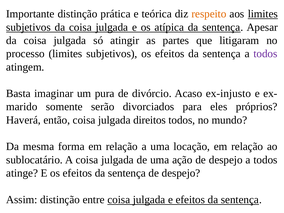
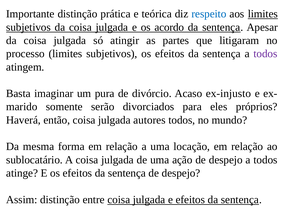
respeito colour: orange -> blue
atípica: atípica -> acordo
direitos: direitos -> autores
